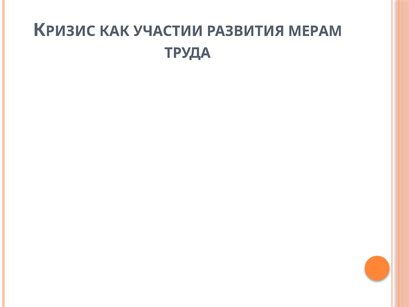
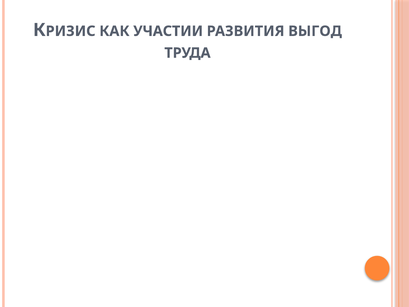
МЕРАМ: МЕРАМ -> ВЫГОД
